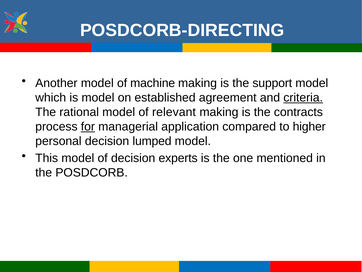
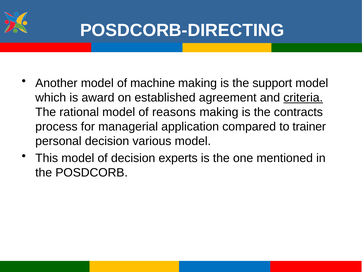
is model: model -> award
relevant: relevant -> reasons
for underline: present -> none
higher: higher -> trainer
lumped: lumped -> various
